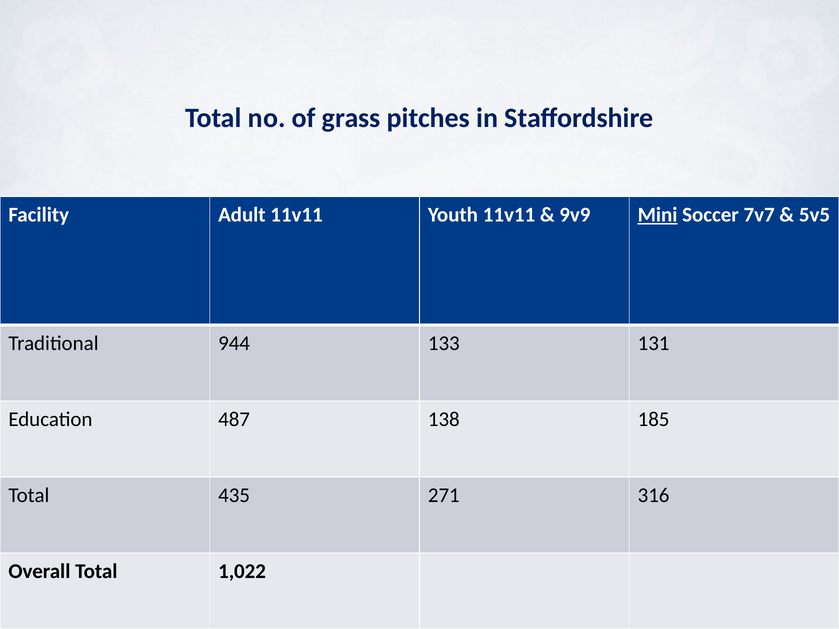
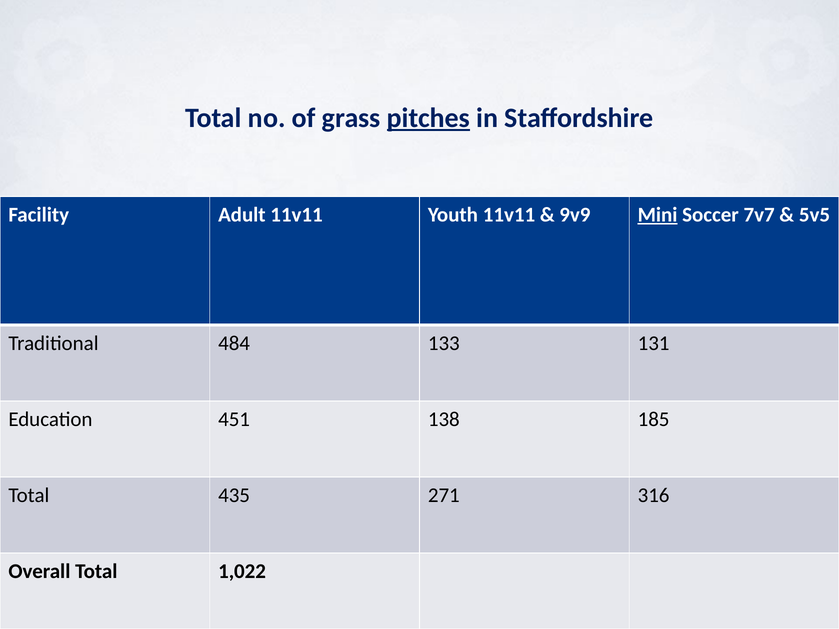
pitches underline: none -> present
944: 944 -> 484
487: 487 -> 451
